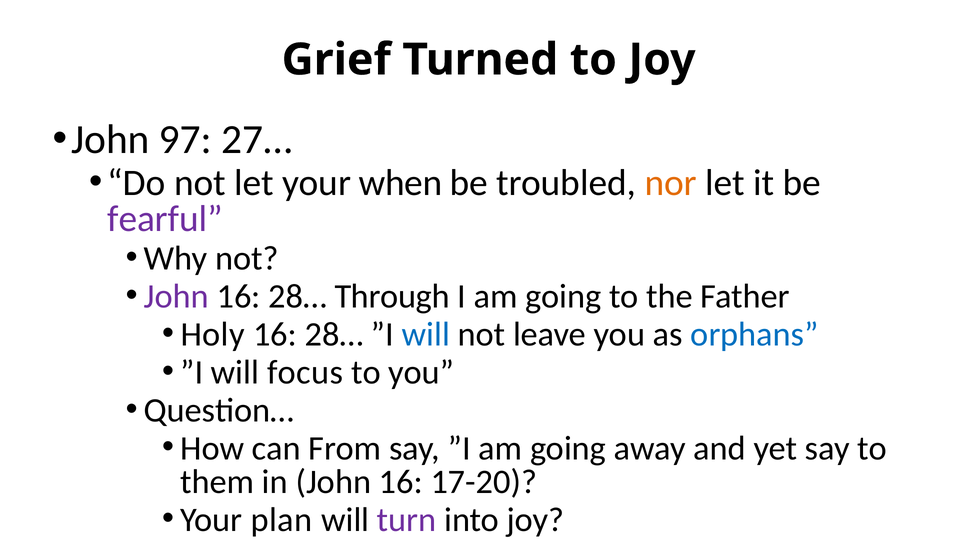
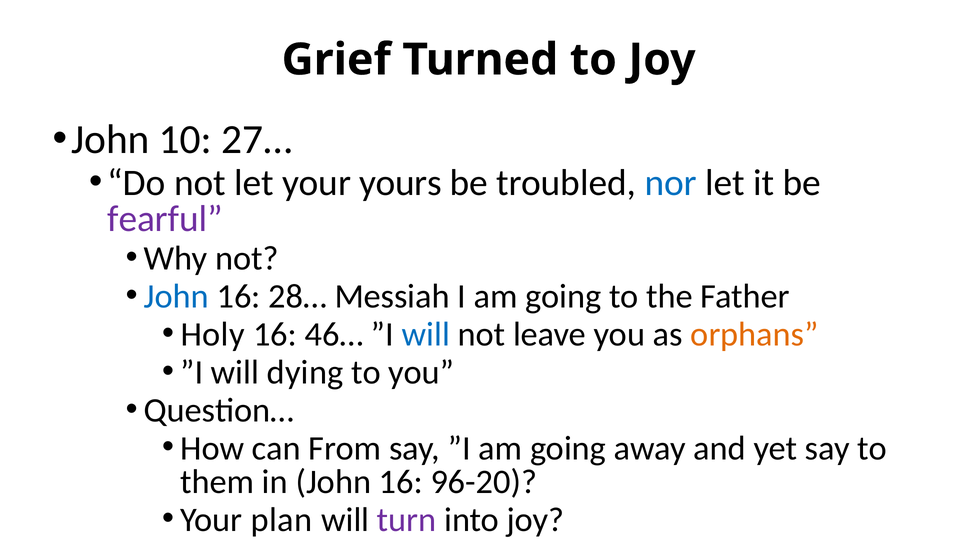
97: 97 -> 10
when: when -> yours
nor colour: orange -> blue
John at (176, 297) colour: purple -> blue
Through: Through -> Messiah
28… at (334, 335): 28… -> 46…
orphans colour: blue -> orange
focus: focus -> dying
17-20: 17-20 -> 96-20
